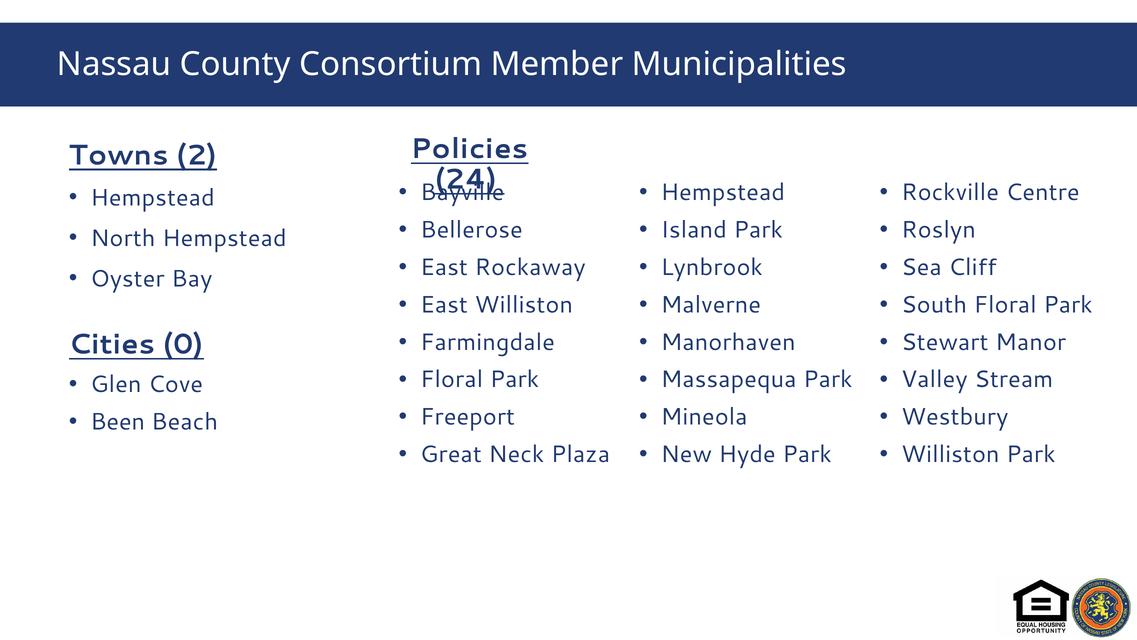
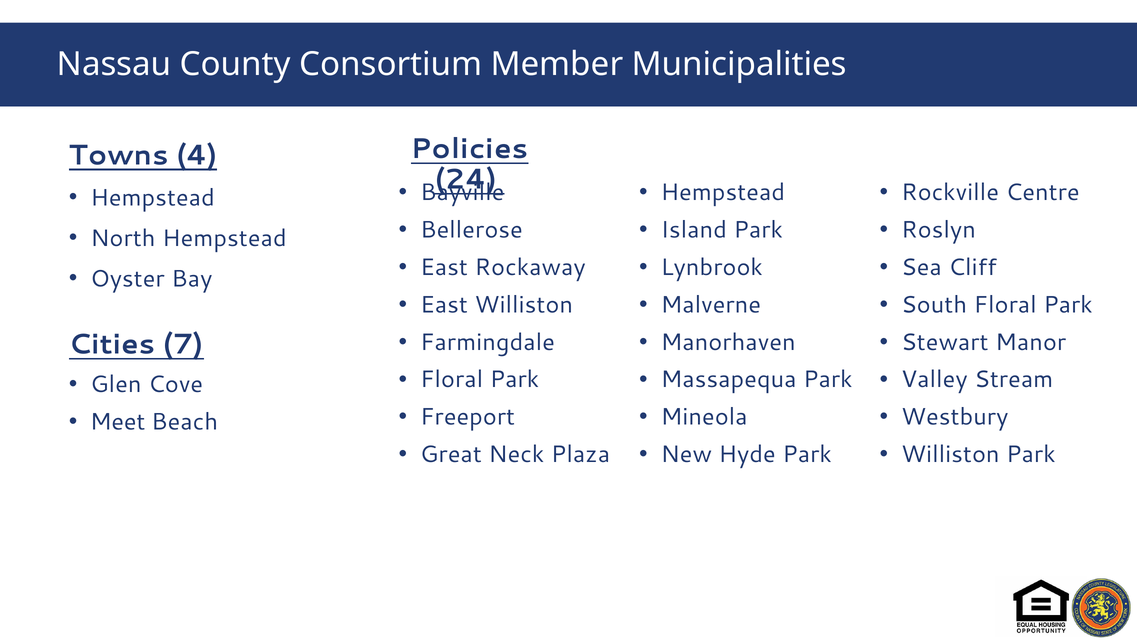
2: 2 -> 4
0: 0 -> 7
Been: Been -> Meet
